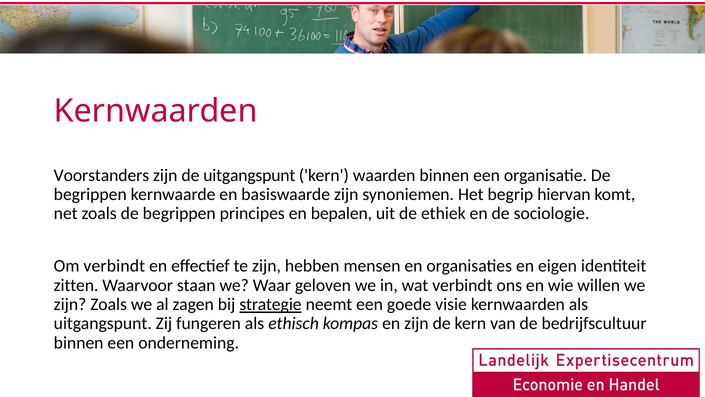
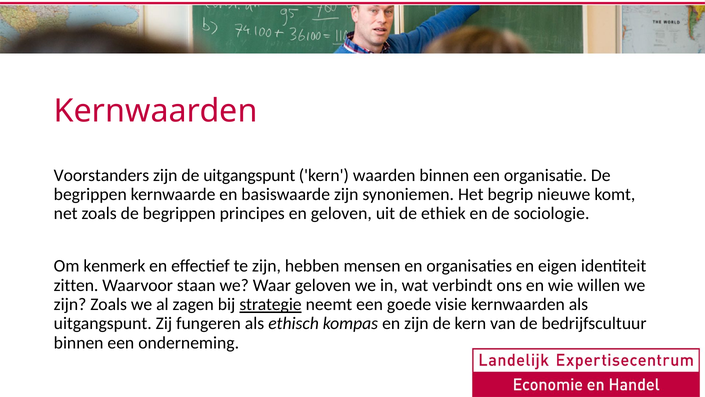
hiervan: hiervan -> nieuwe
en bepalen: bepalen -> geloven
Om verbindt: verbindt -> kenmerk
